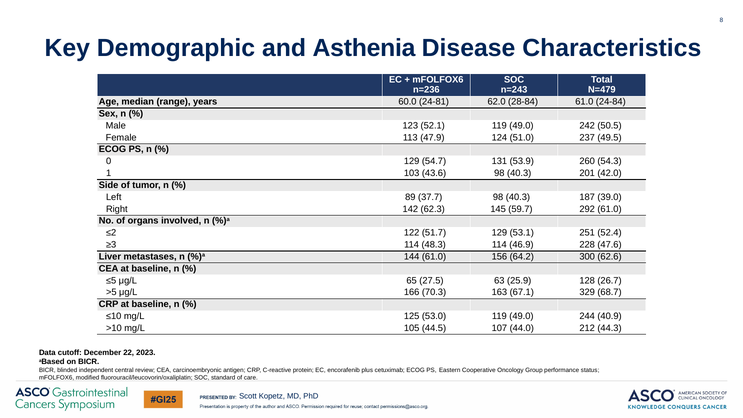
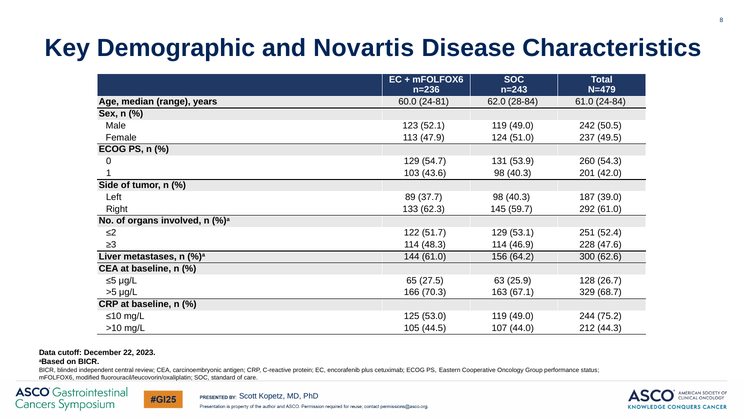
Asthenia: Asthenia -> Novartis
142: 142 -> 133
40.9: 40.9 -> 75.2
